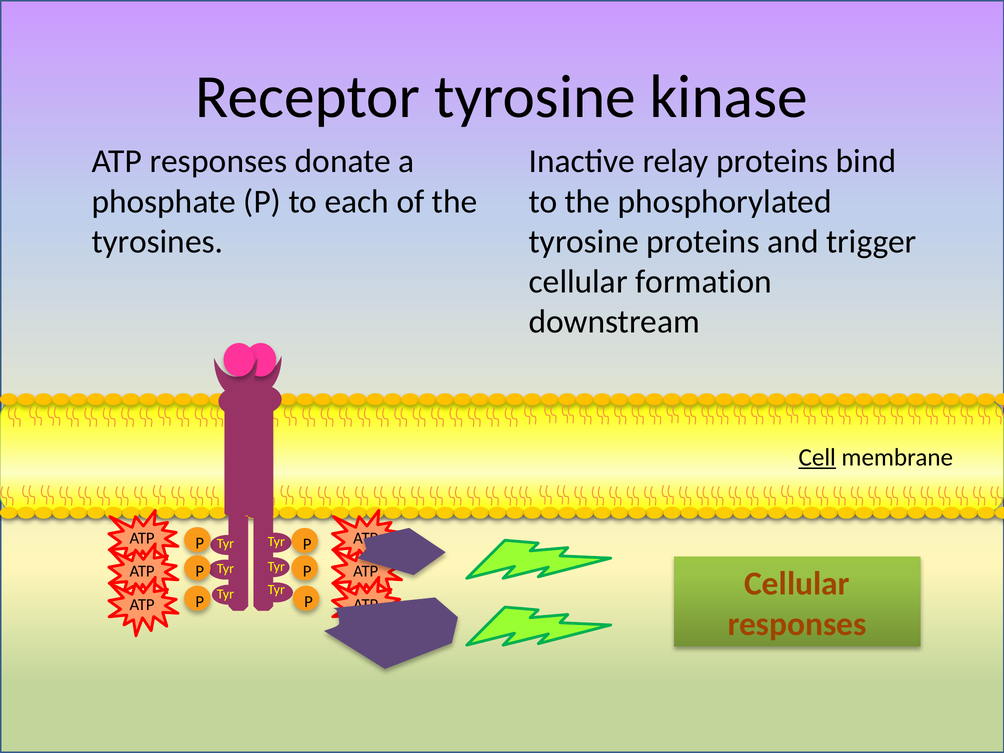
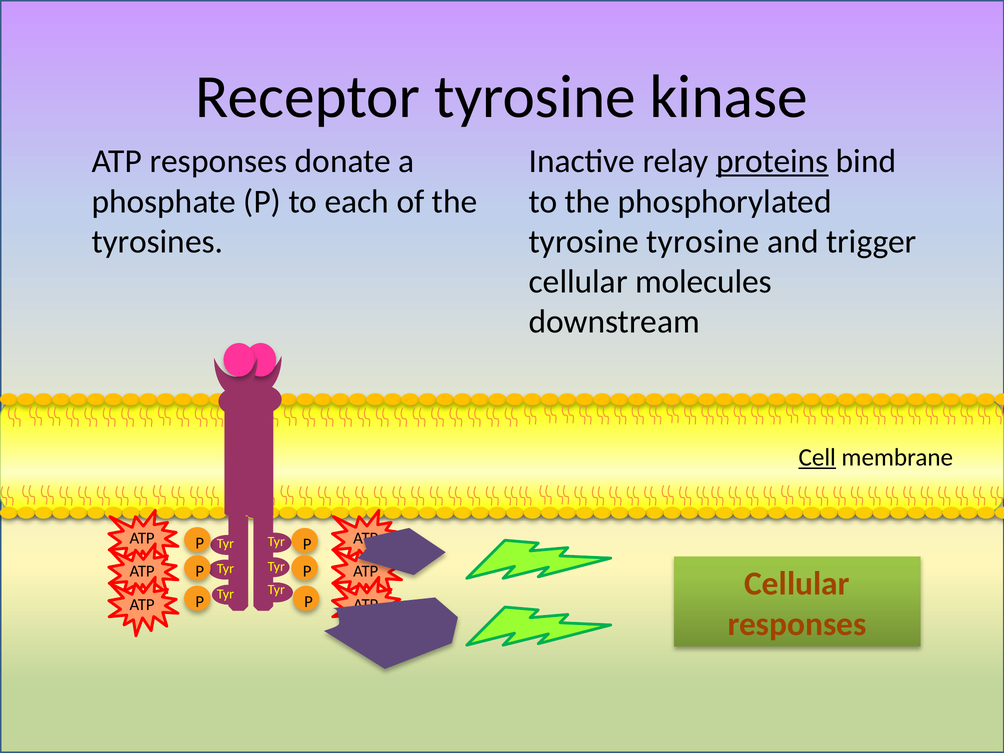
proteins at (772, 161) underline: none -> present
tyrosine proteins: proteins -> tyrosine
formation: formation -> molecules
